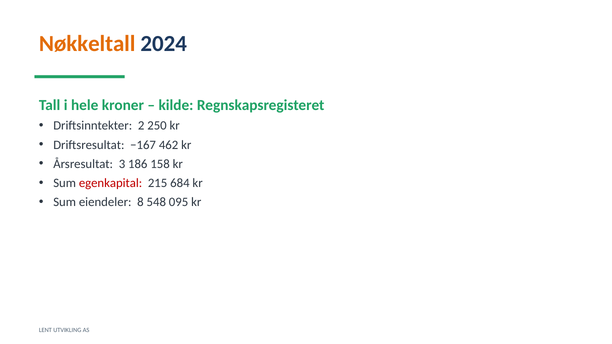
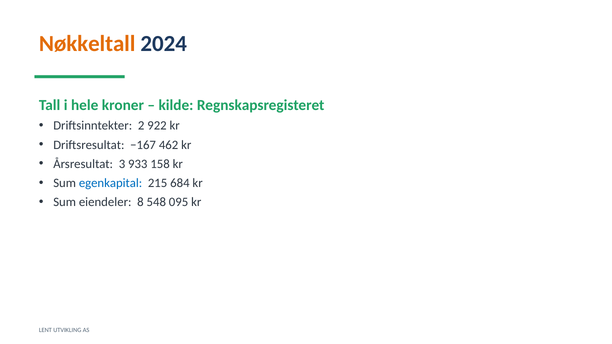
250: 250 -> 922
186: 186 -> 933
egenkapital colour: red -> blue
